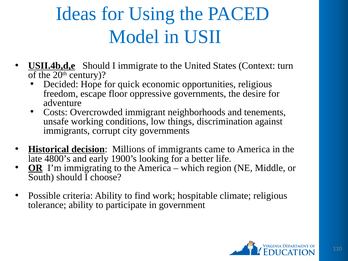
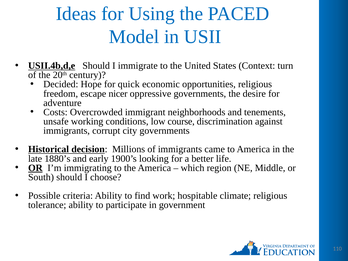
floor: floor -> nicer
things: things -> course
4800’s: 4800’s -> 1880’s
